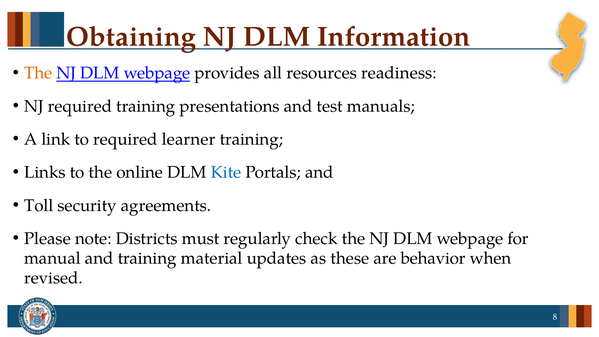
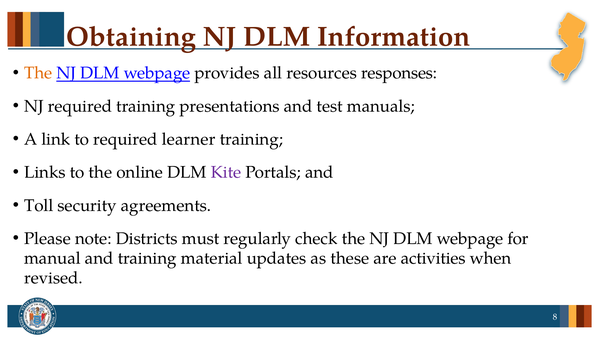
readiness: readiness -> responses
Kite colour: blue -> purple
behavior: behavior -> activities
